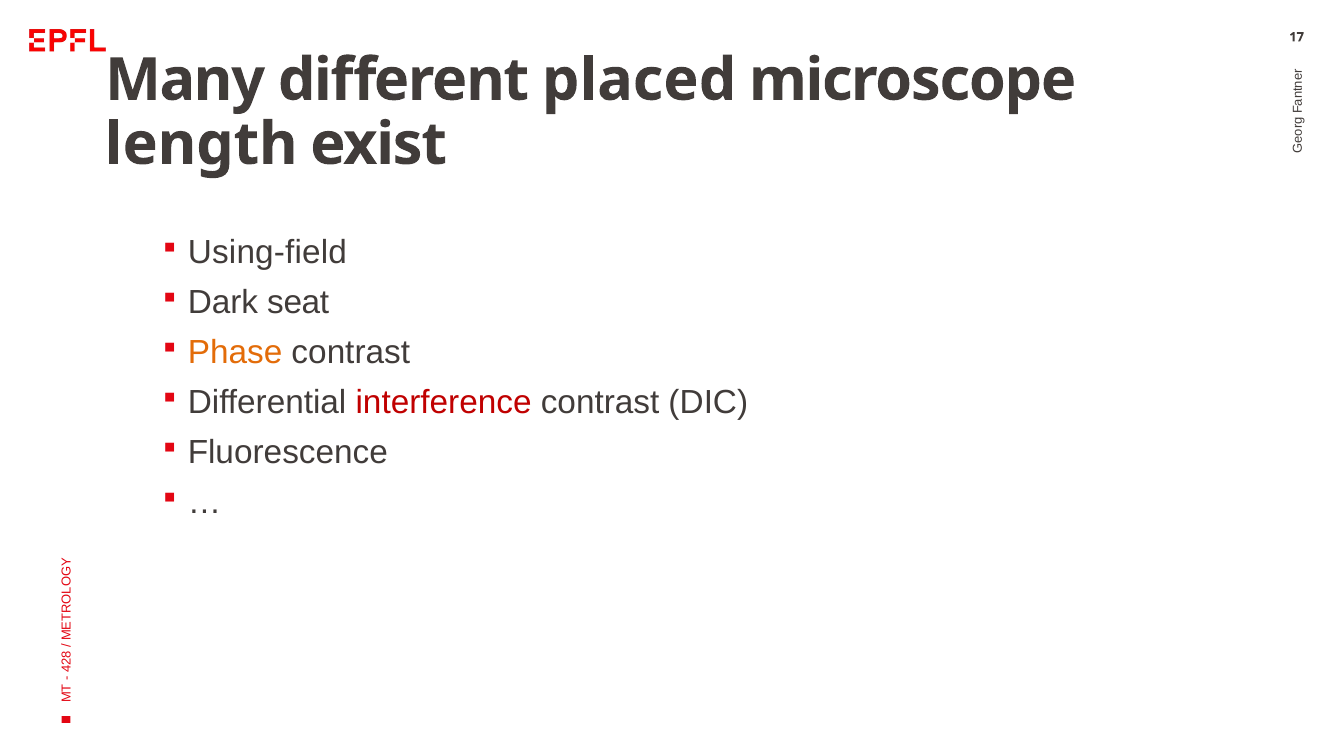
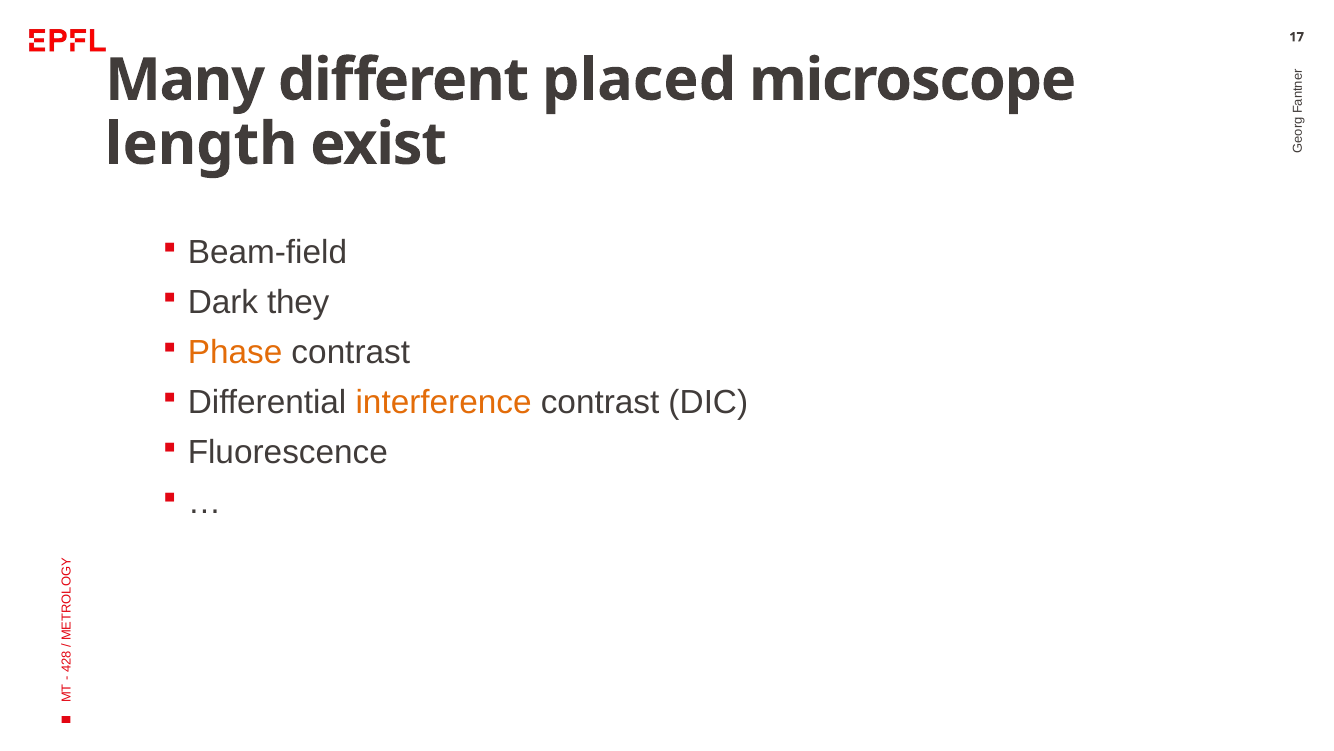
Using-field: Using-field -> Beam-field
seat: seat -> they
interference colour: red -> orange
